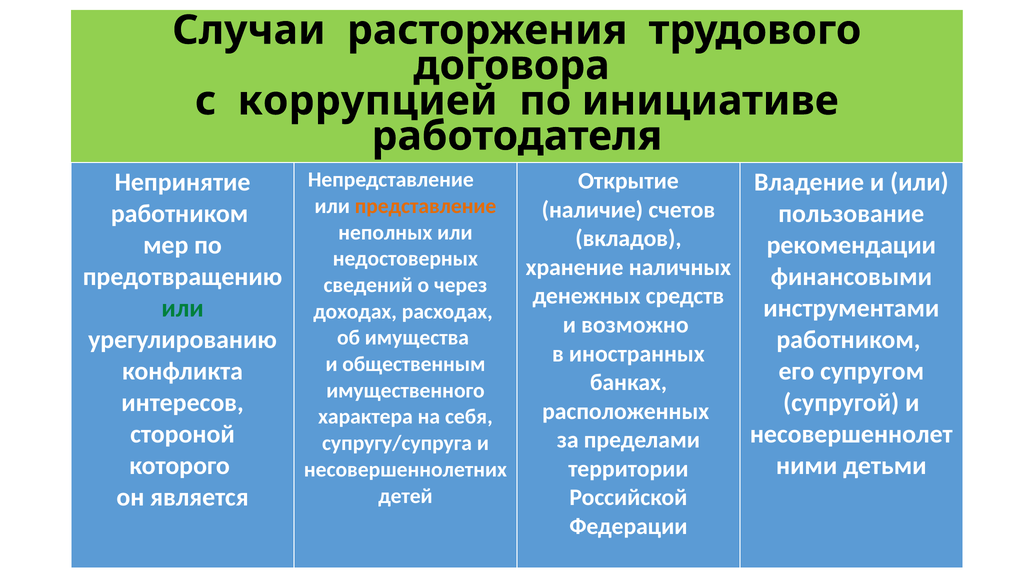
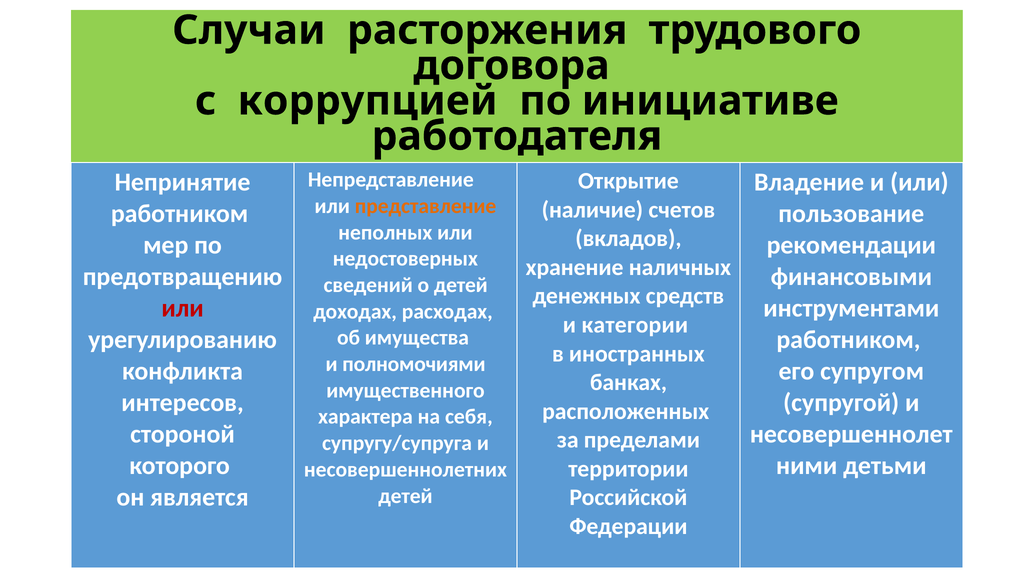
о через: через -> детей
или at (183, 309) colour: green -> red
возможно: возможно -> категории
общественным: общественным -> полномочиями
